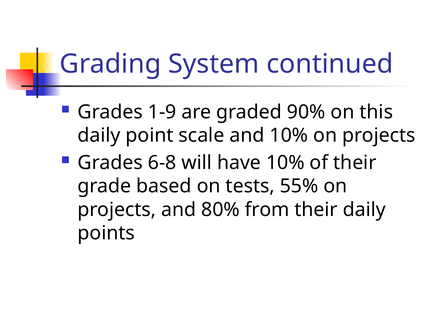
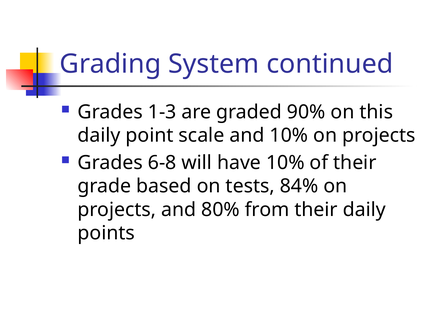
1-9: 1-9 -> 1-3
55%: 55% -> 84%
